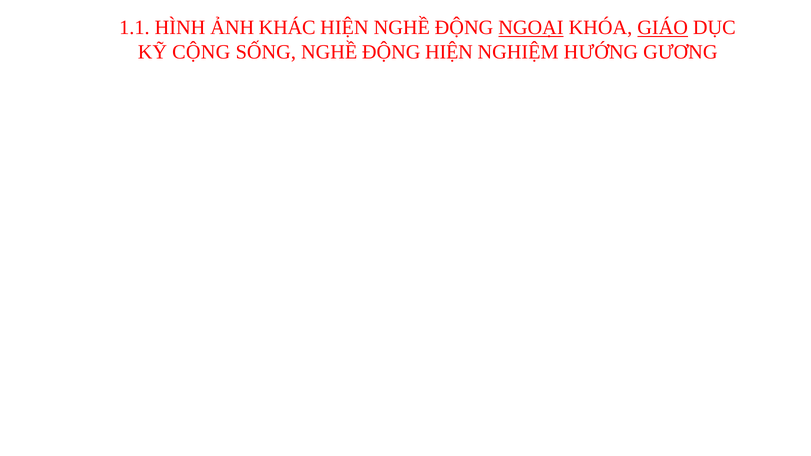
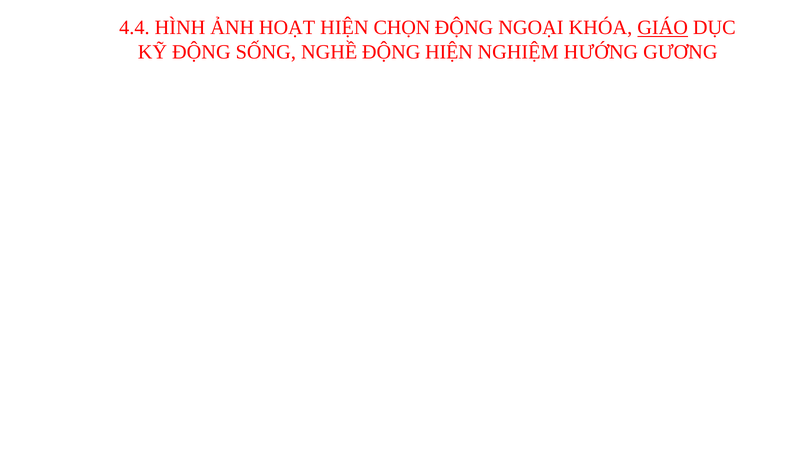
1.1: 1.1 -> 4.4
KHÁC: KHÁC -> HOẠT
HIỆN NGHỀ: NGHỀ -> CHỌN
NGOẠI underline: present -> none
KỸ CỘNG: CỘNG -> ĐỘNG
